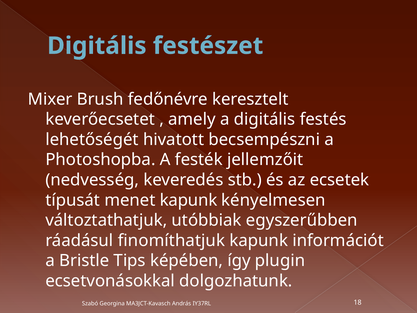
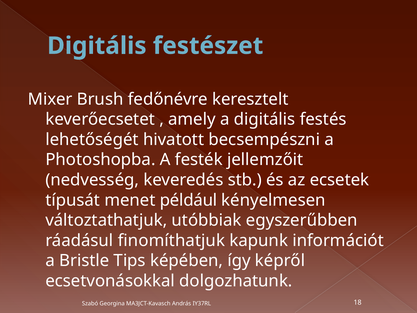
menet kapunk: kapunk -> például
plugin: plugin -> képről
